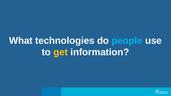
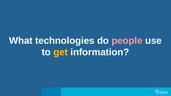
people colour: light blue -> pink
